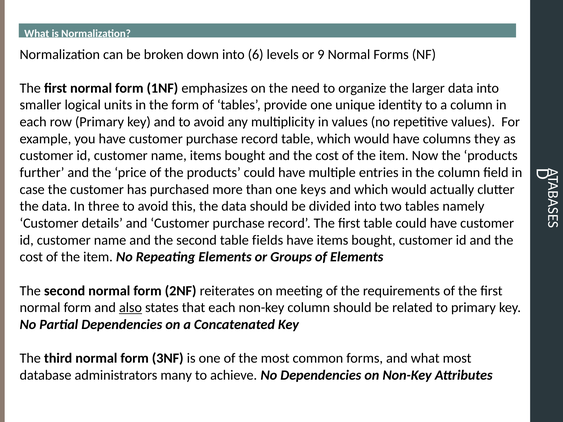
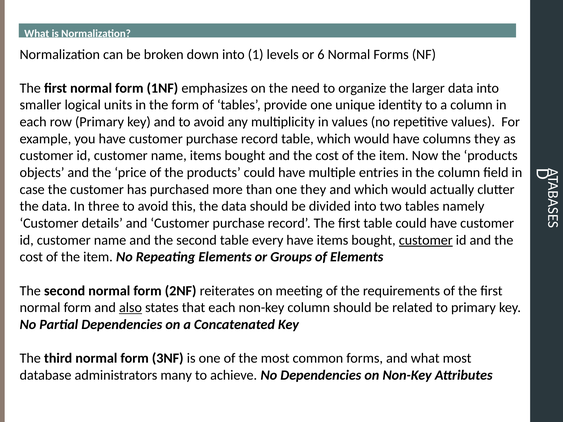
6: 6 -> 1
9: 9 -> 6
further: further -> objects
one keys: keys -> they
fields: fields -> every
customer at (426, 240) underline: none -> present
